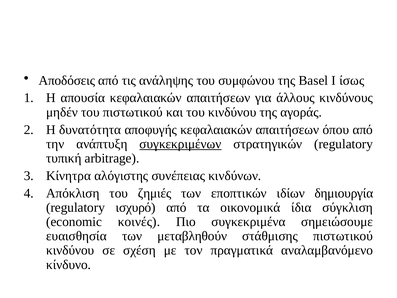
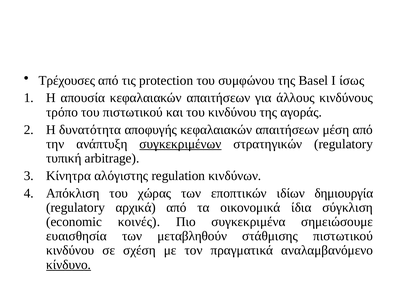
Αποδόσεις: Αποδόσεις -> Τρέχουσες
ανάληψης: ανάληψης -> protection
μηδέν: μηδέν -> τρόπο
όπου: όπου -> μέση
συνέπειας: συνέπειας -> regulation
ζημιές: ζημιές -> χώρας
ισχυρό: ισχυρό -> αρχικά
κίνδυνο underline: none -> present
